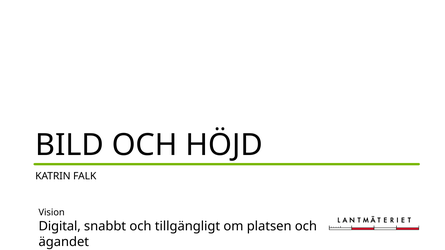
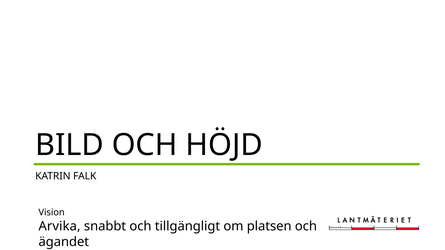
Digital: Digital -> Arvika
